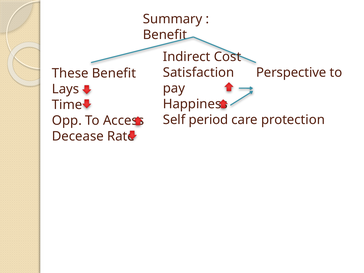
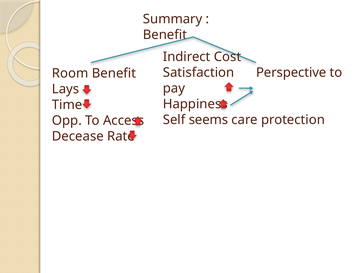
These: These -> Room
period: period -> seems
